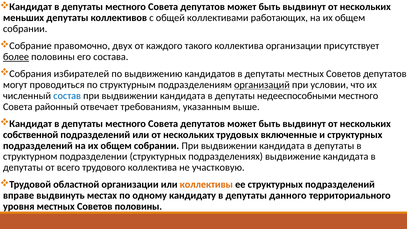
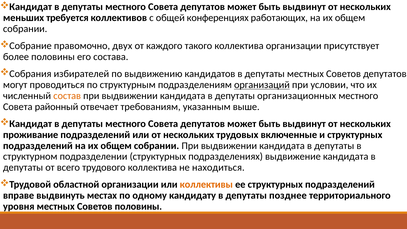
меньших депутаты: депутаты -> требуется
коллективами: коллективами -> конференциях
более underline: present -> none
состав colour: blue -> orange
недееспособными: недееспособными -> организационных
собственной: собственной -> проживание
участковую: участковую -> находиться
данного: данного -> позднее
